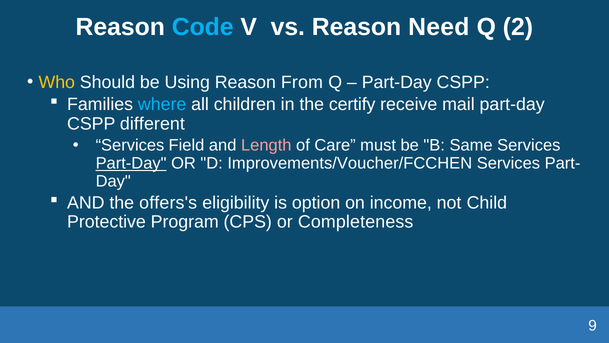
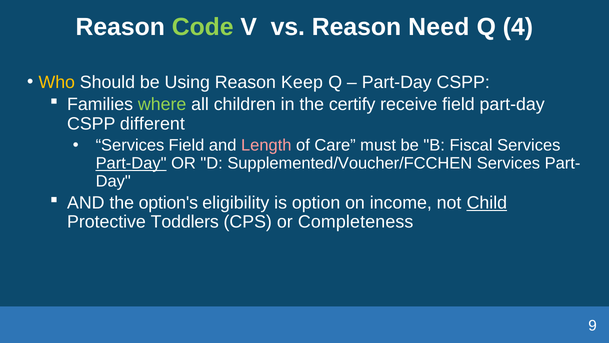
Code colour: light blue -> light green
2: 2 -> 4
From: From -> Keep
where colour: light blue -> light green
receive mail: mail -> field
Same: Same -> Fiscal
Improvements/Voucher/FCCHEN: Improvements/Voucher/FCCHEN -> Supplemented/Voucher/FCCHEN
offers's: offers's -> option's
Child underline: none -> present
Program: Program -> Toddlers
